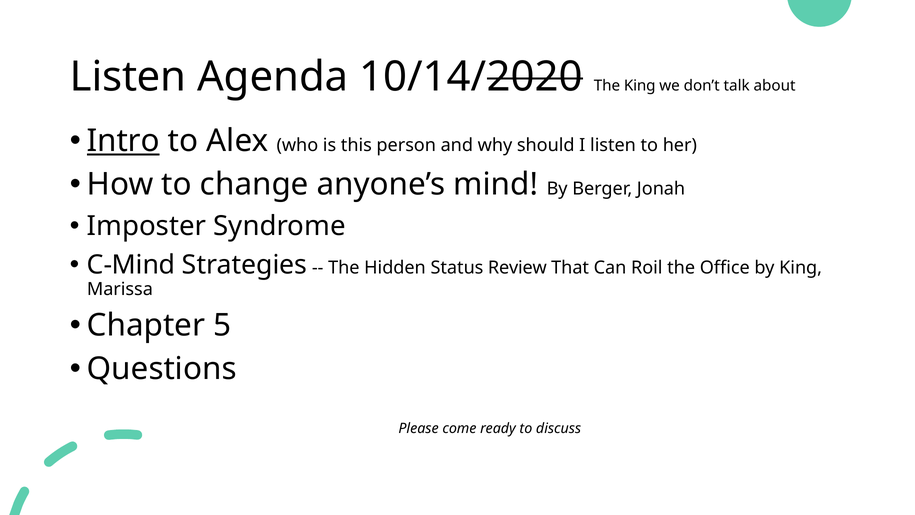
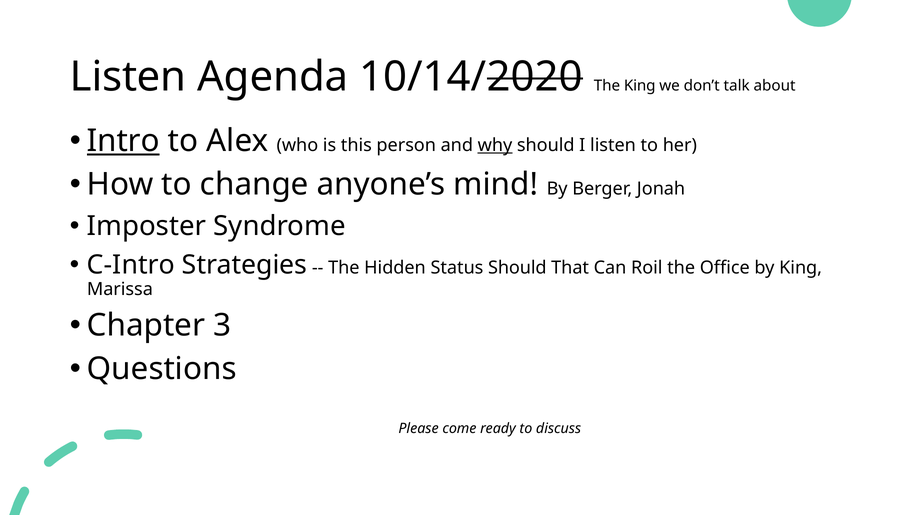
why underline: none -> present
C-Mind: C-Mind -> C-Intro
Status Review: Review -> Should
5: 5 -> 3
